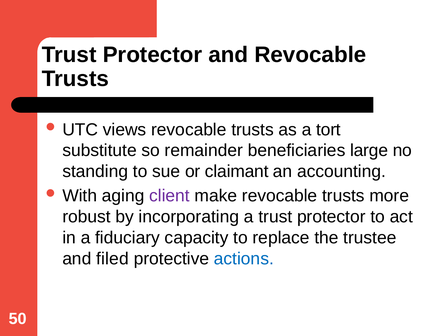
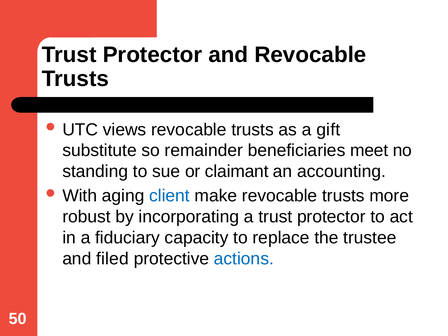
tort: tort -> gift
large: large -> meet
client colour: purple -> blue
